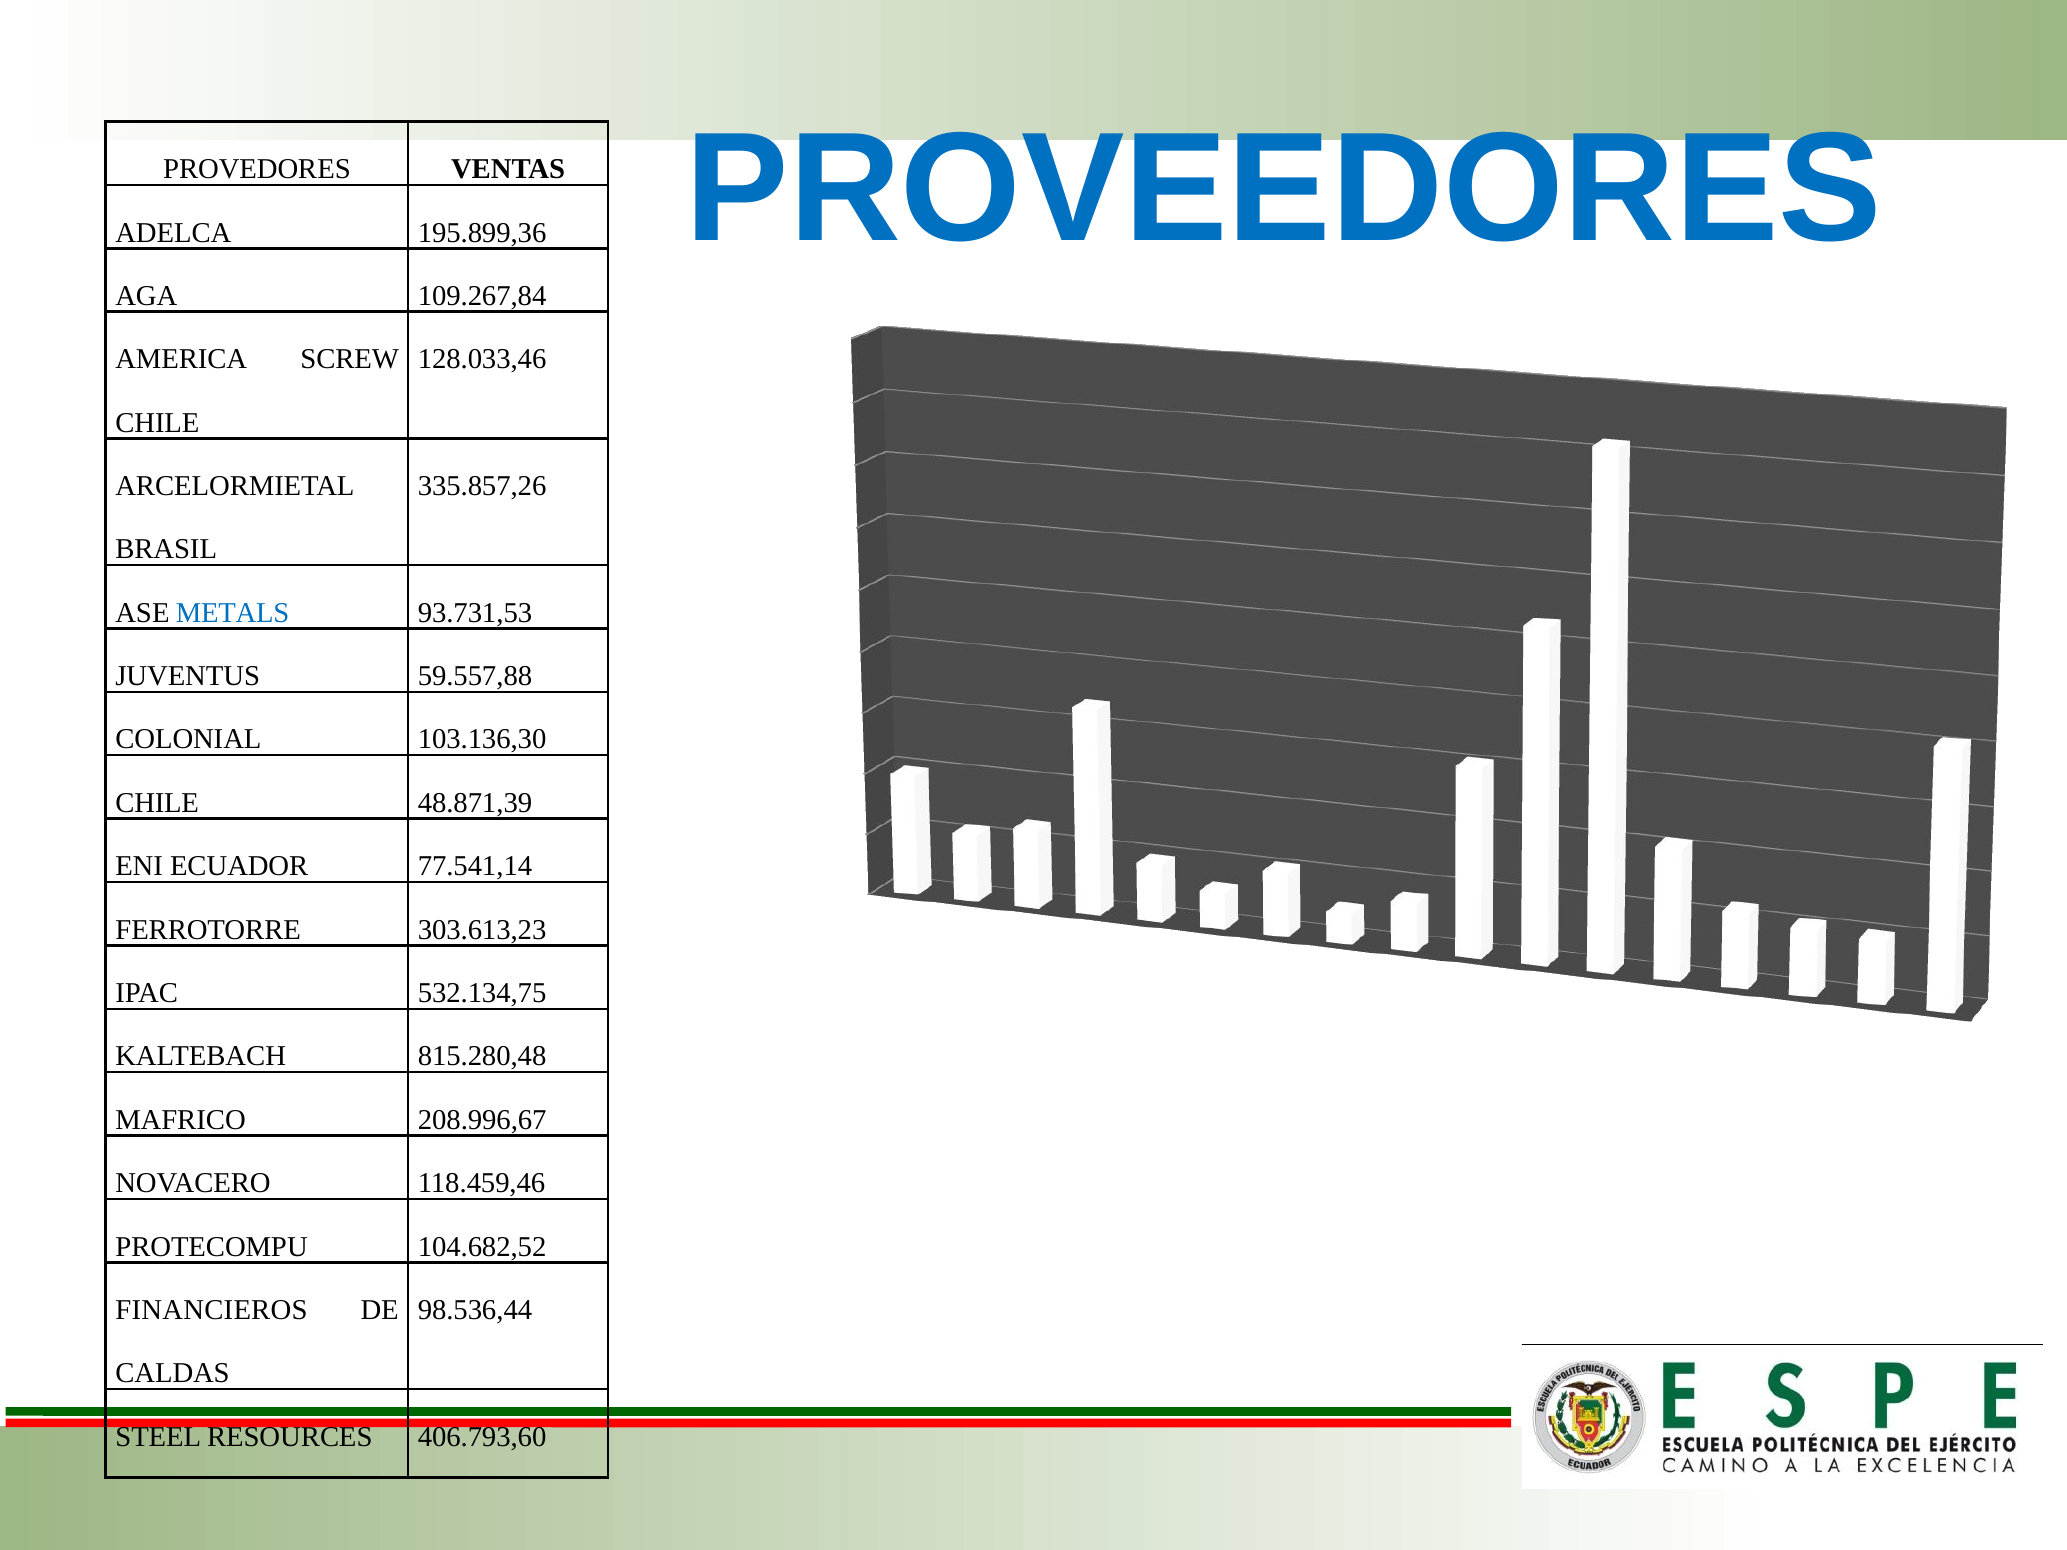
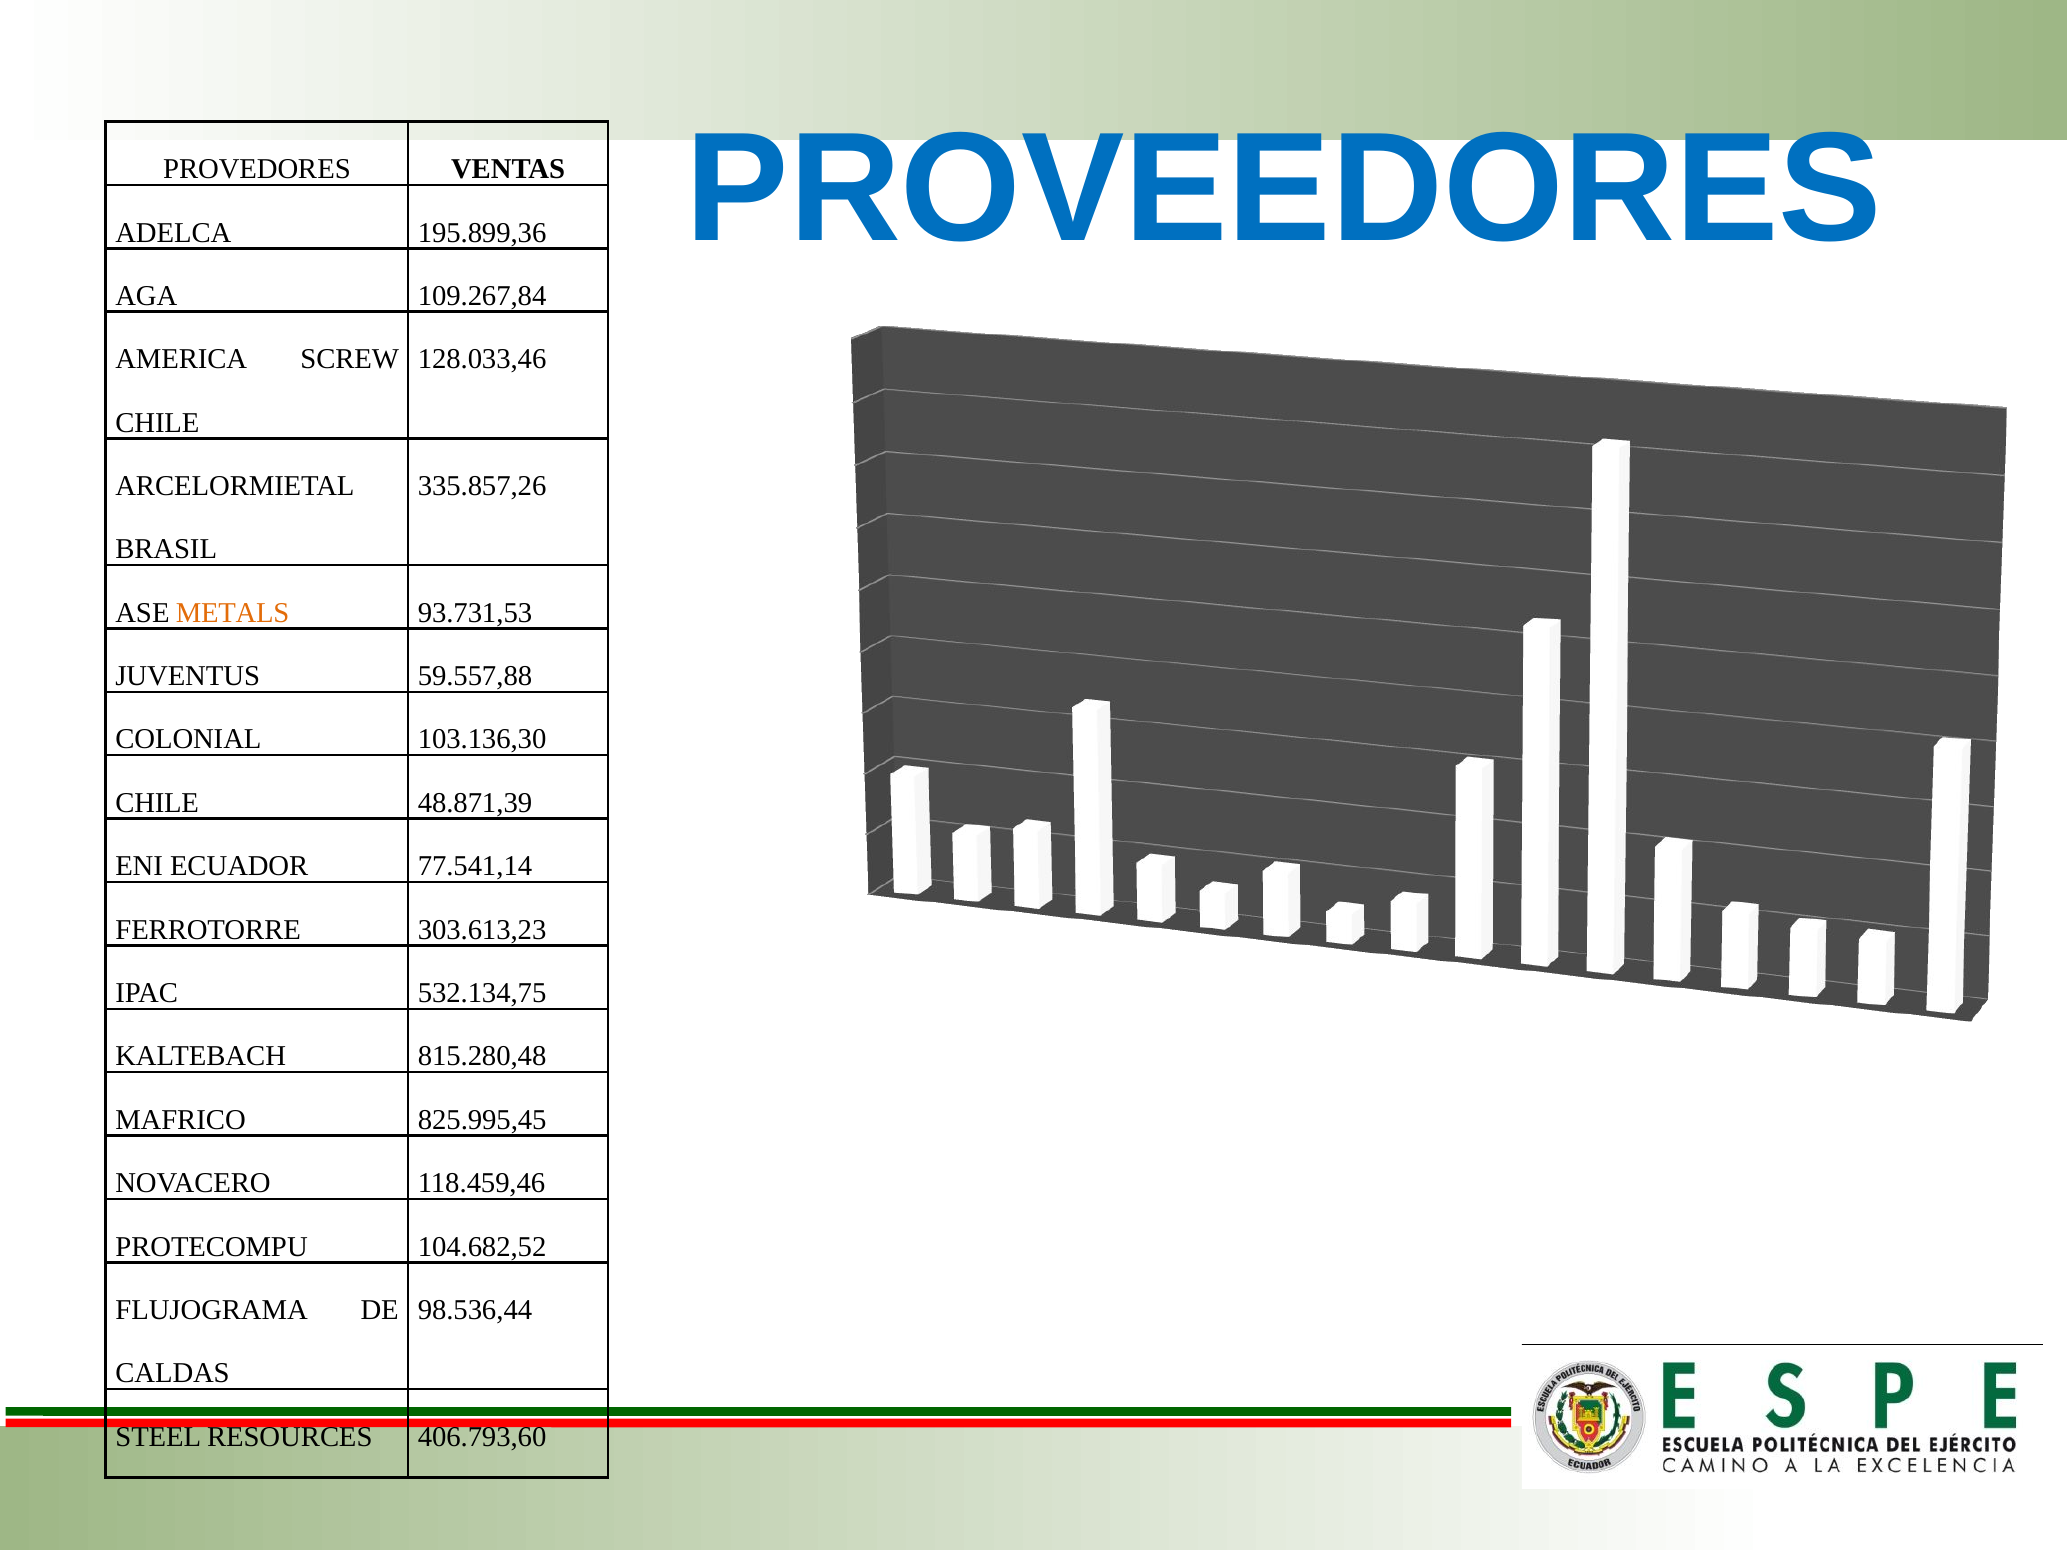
METALS colour: blue -> orange
208.996,67: 208.996,67 -> 825.995,45
FINANCIEROS: FINANCIEROS -> FLUJOGRAMA
